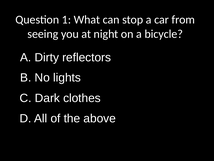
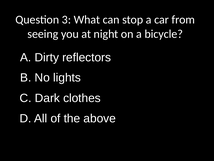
1: 1 -> 3
